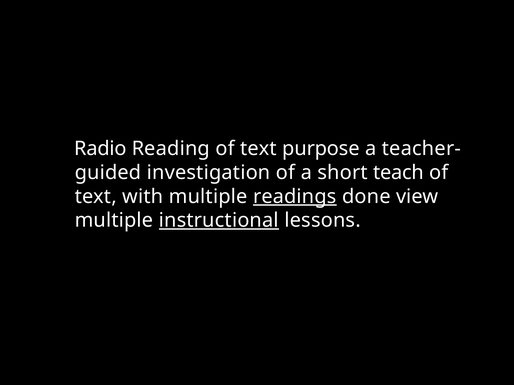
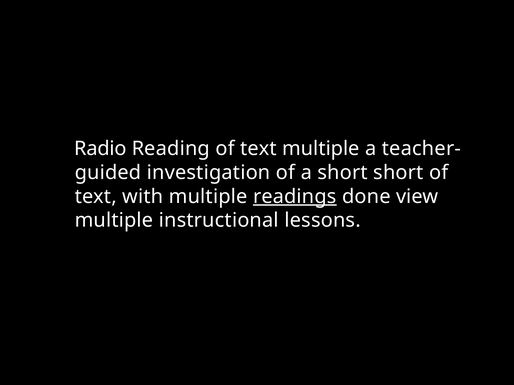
text purpose: purpose -> multiple
short teach: teach -> short
instructional underline: present -> none
